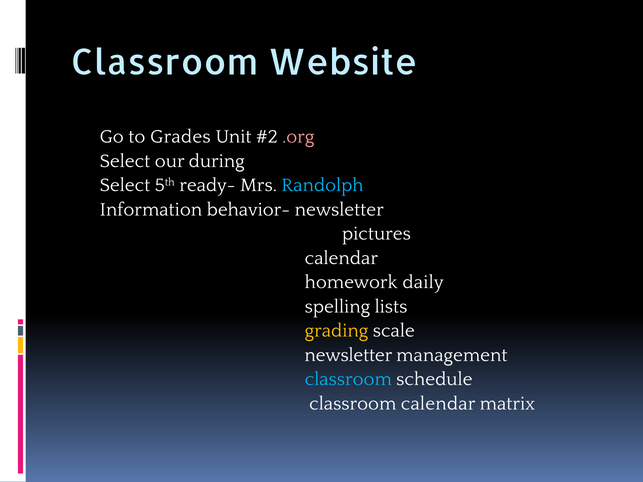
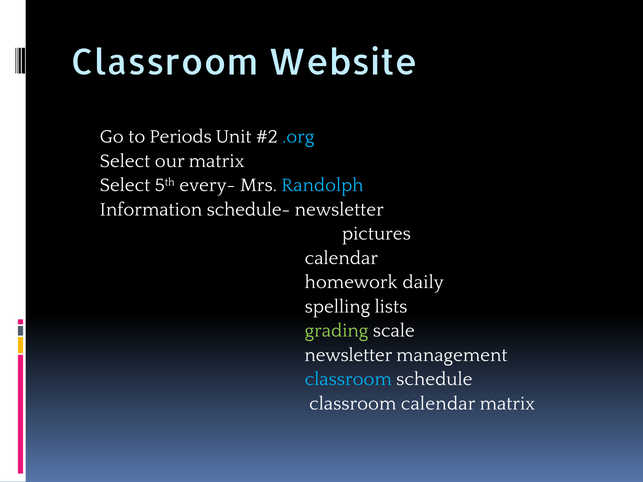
Grades: Grades -> Periods
.org colour: pink -> light blue
our during: during -> matrix
ready-: ready- -> every-
behavior-: behavior- -> schedule-
grading colour: yellow -> light green
